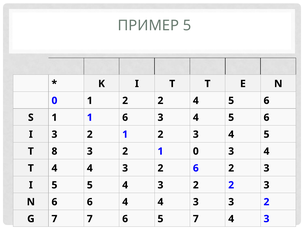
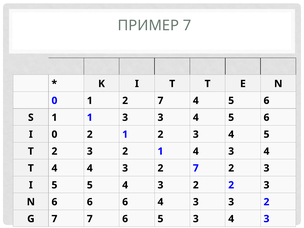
ПРИМЕР 5: 5 -> 7
1 2 2: 2 -> 7
1 6: 6 -> 3
I 3: 3 -> 0
T 8: 8 -> 2
1 0: 0 -> 4
3 2 6: 6 -> 7
6 6 4: 4 -> 6
5 7: 7 -> 3
